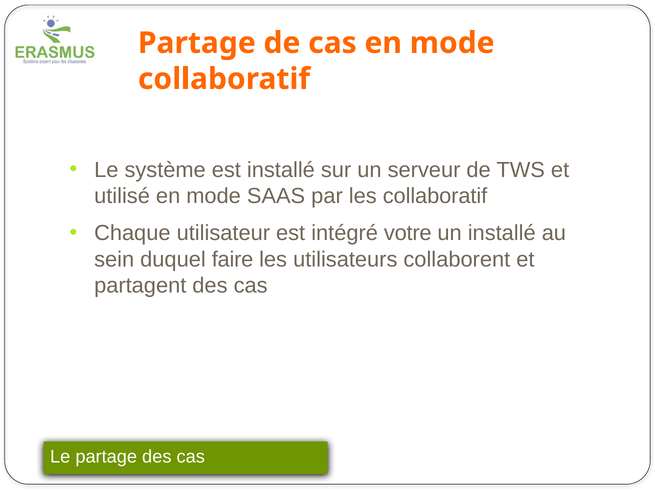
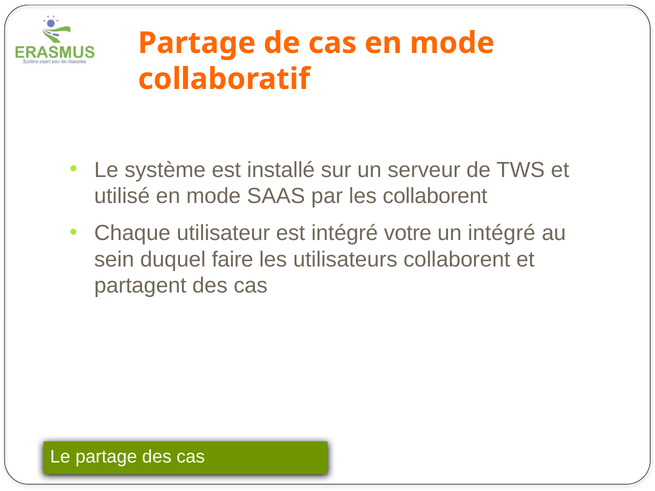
les collaboratif: collaboratif -> collaborent
un installé: installé -> intégré
